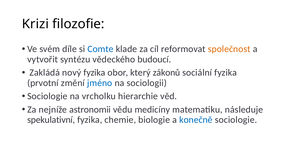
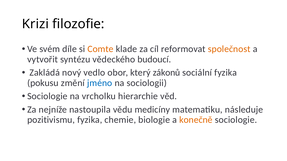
Comte colour: blue -> orange
nový fyzika: fyzika -> vedlo
prvotní: prvotní -> pokusu
astronomii: astronomii -> nastoupila
spekulativní: spekulativní -> pozitivismu
konečně colour: blue -> orange
